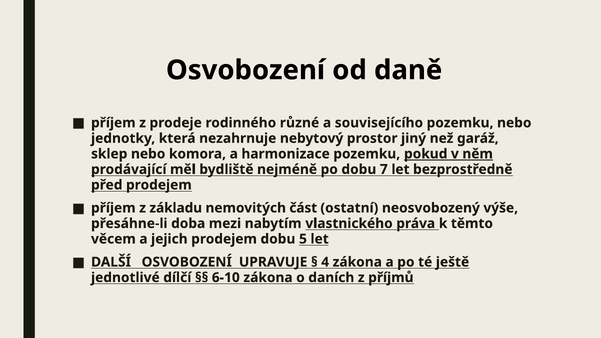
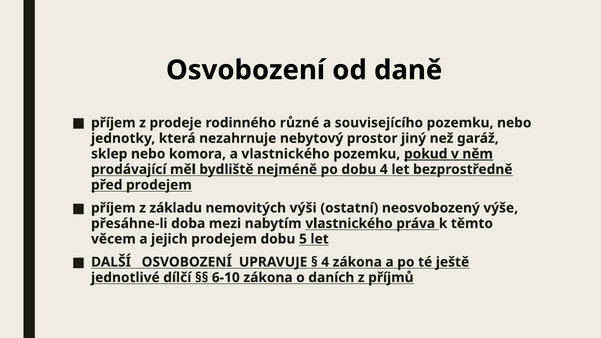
a harmonizace: harmonizace -> vlastnického
dobu 7: 7 -> 4
část: část -> výši
